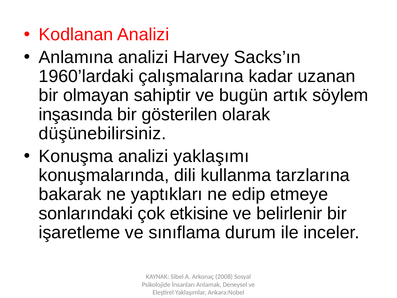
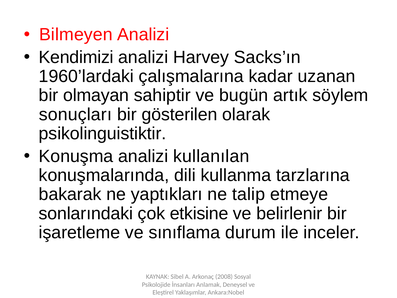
Kodlanan: Kodlanan -> Bilmeyen
Anlamına: Anlamına -> Kendimizi
inşasında: inşasında -> sonuçları
düşünebilirsiniz: düşünebilirsiniz -> psikolinguistiktir
yaklaşımı: yaklaşımı -> kullanılan
edip: edip -> talip
